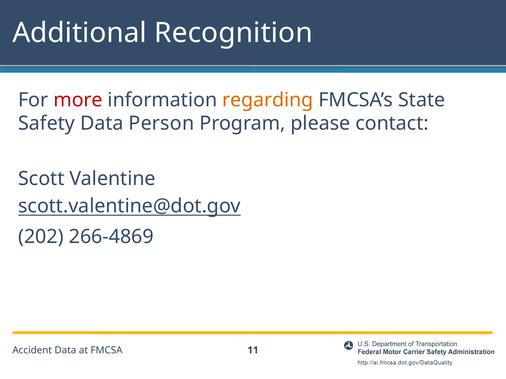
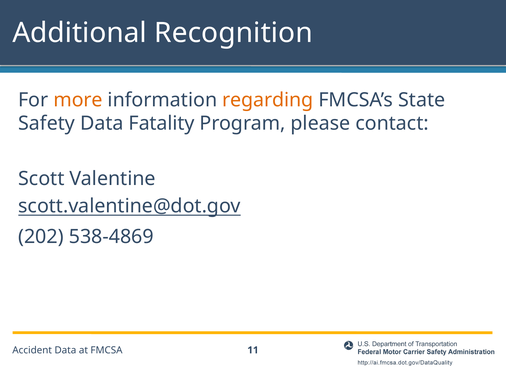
more colour: red -> orange
Person: Person -> Fatality
266-4869: 266-4869 -> 538-4869
